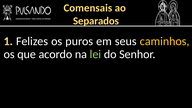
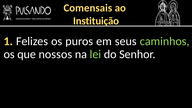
Separados: Separados -> Instituição
caminhos colour: yellow -> light green
acordo: acordo -> nossos
